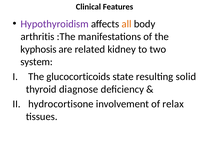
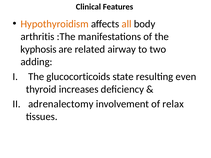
Hypothyroidism colour: purple -> orange
kidney: kidney -> airway
system: system -> adding
solid: solid -> even
diagnose: diagnose -> increases
hydrocortisone: hydrocortisone -> adrenalectomy
